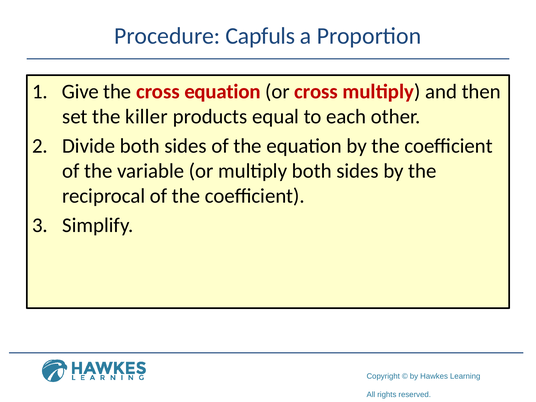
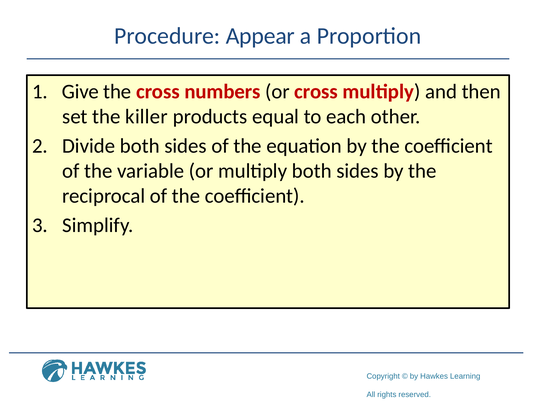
Capfuls: Capfuls -> Appear
cross equation: equation -> numbers
